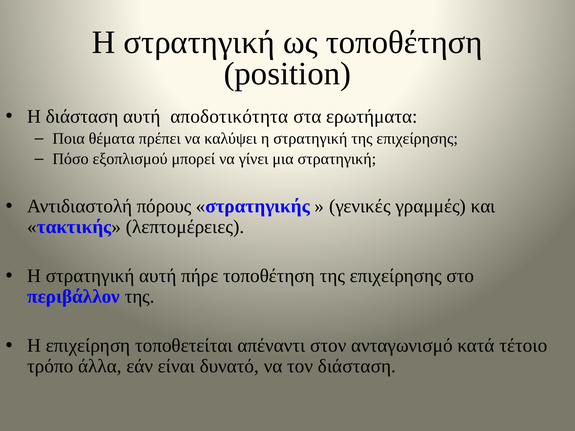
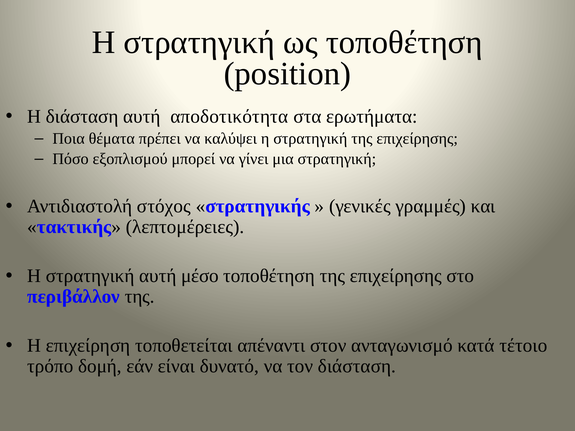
πόρους: πόρους -> στόχος
πήρε: πήρε -> μέσο
άλλα: άλλα -> δομή
